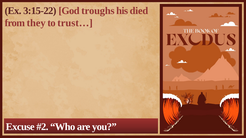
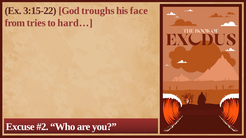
died: died -> face
they: they -> tries
trust…: trust… -> hard…
